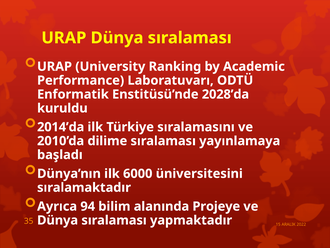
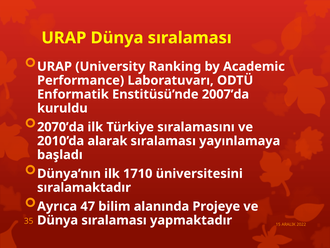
2028’da: 2028’da -> 2007’da
2014’da: 2014’da -> 2070’da
dilime: dilime -> alarak
6000: 6000 -> 1710
94: 94 -> 47
